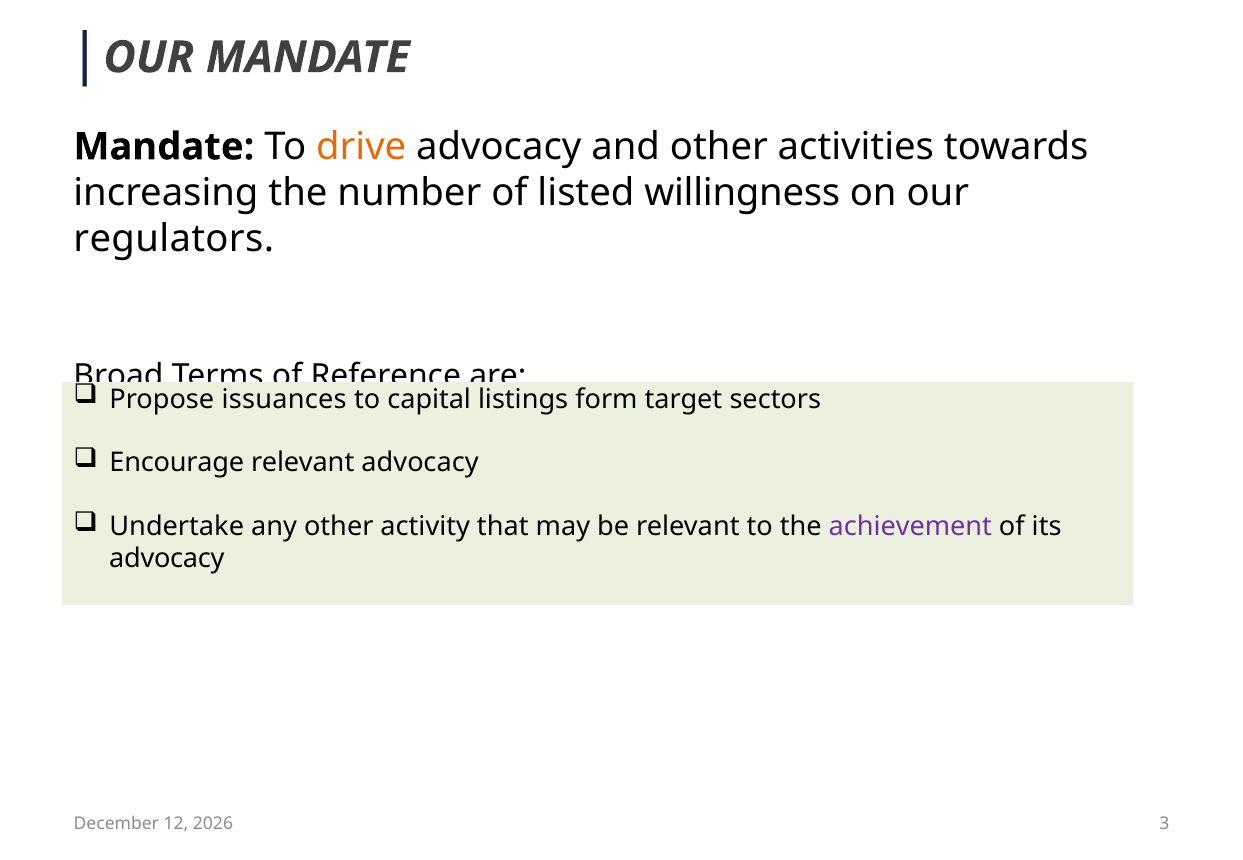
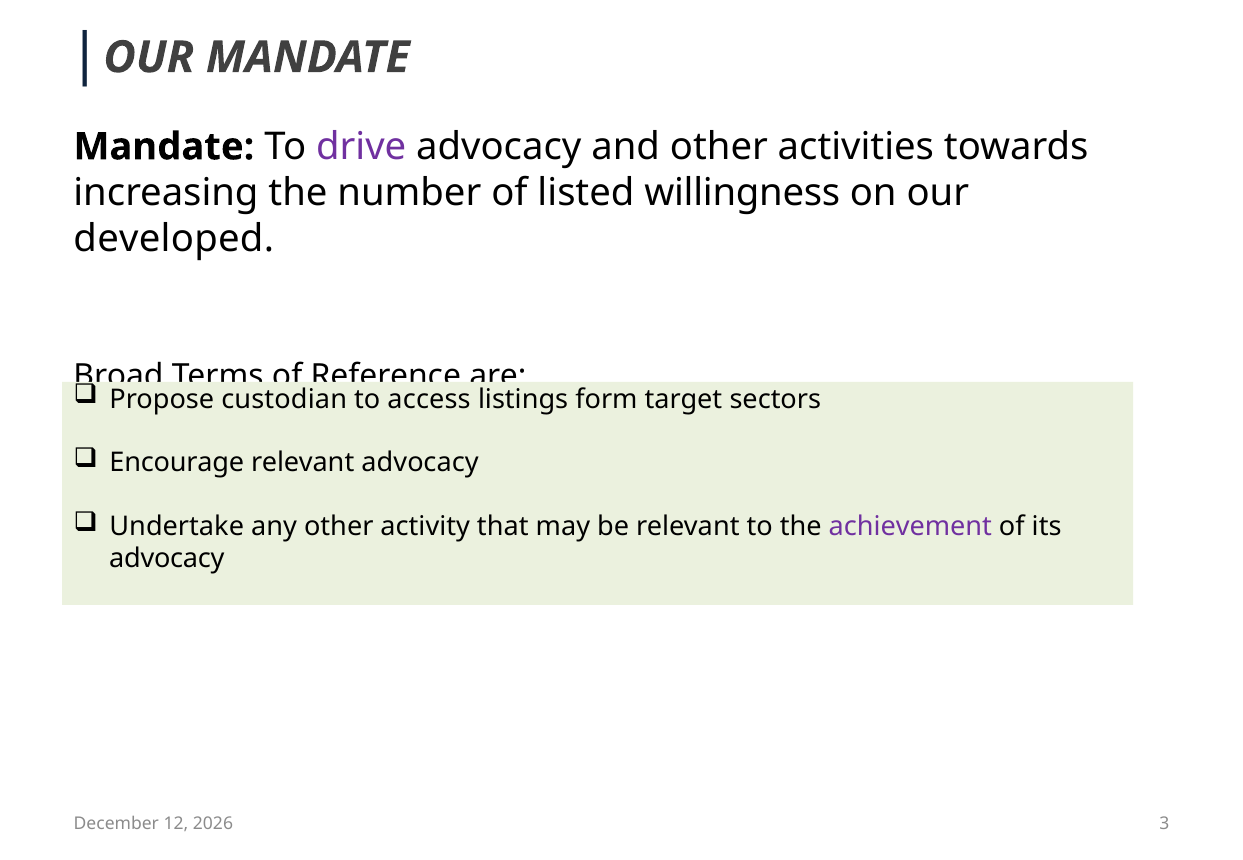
drive colour: orange -> purple
regulators: regulators -> developed
issuances: issuances -> custodian
capital: capital -> access
